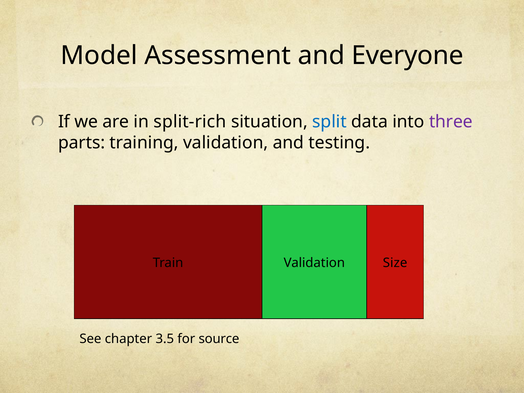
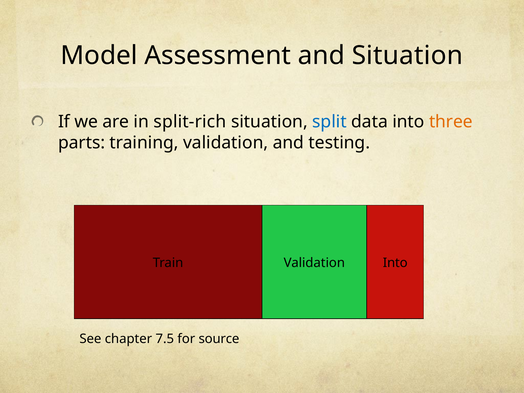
and Everyone: Everyone -> Situation
three colour: purple -> orange
Validation Size: Size -> Into
3.5: 3.5 -> 7.5
